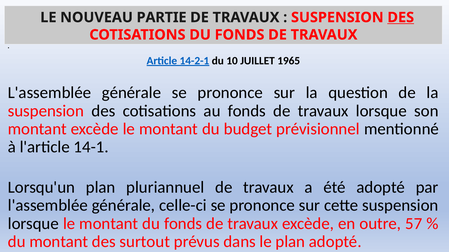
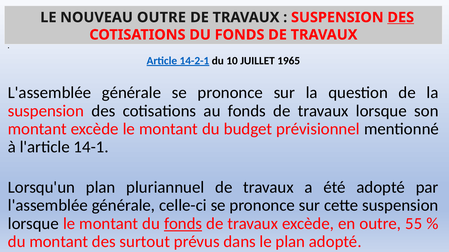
NOUVEAU PARTIE: PARTIE -> OUTRE
fonds at (183, 224) underline: none -> present
57: 57 -> 55
